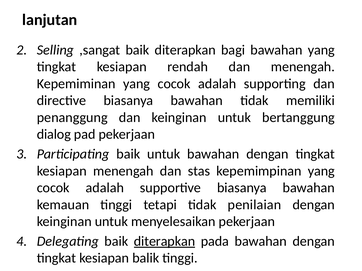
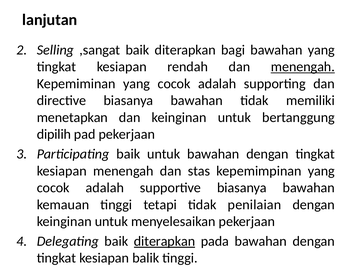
menengah at (303, 67) underline: none -> present
penanggung: penanggung -> menetapkan
dialog: dialog -> dipilih
